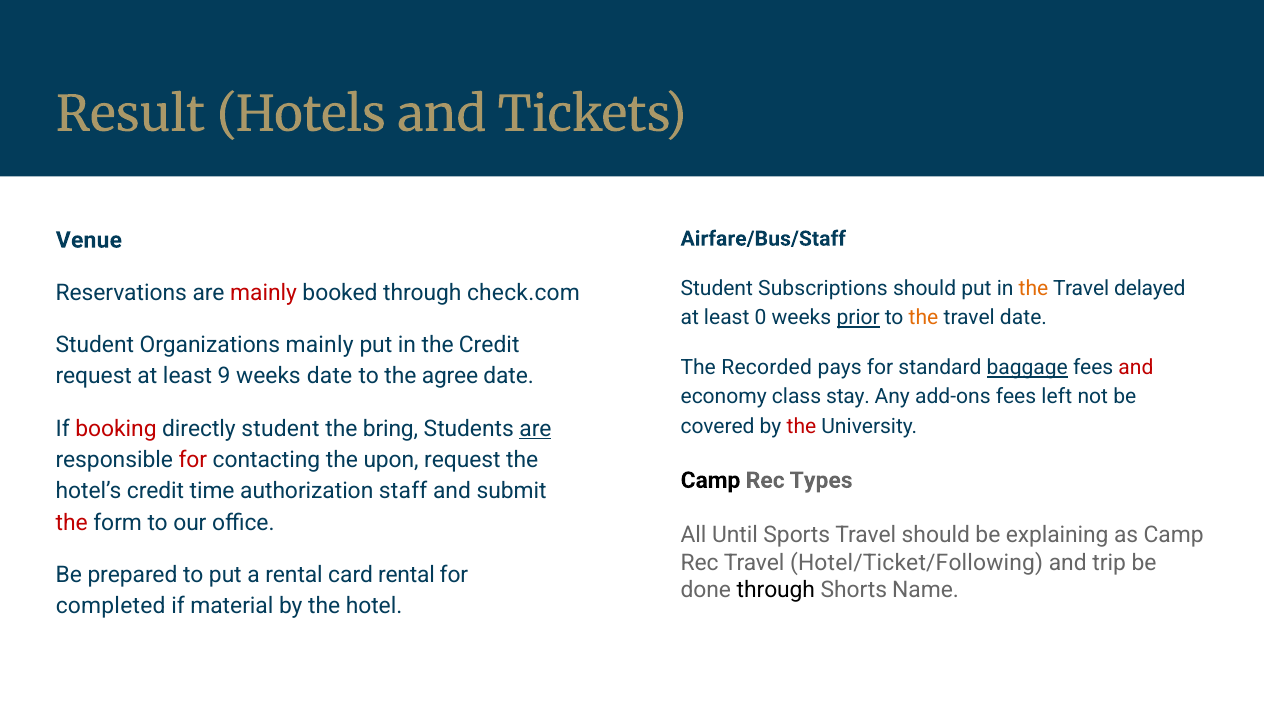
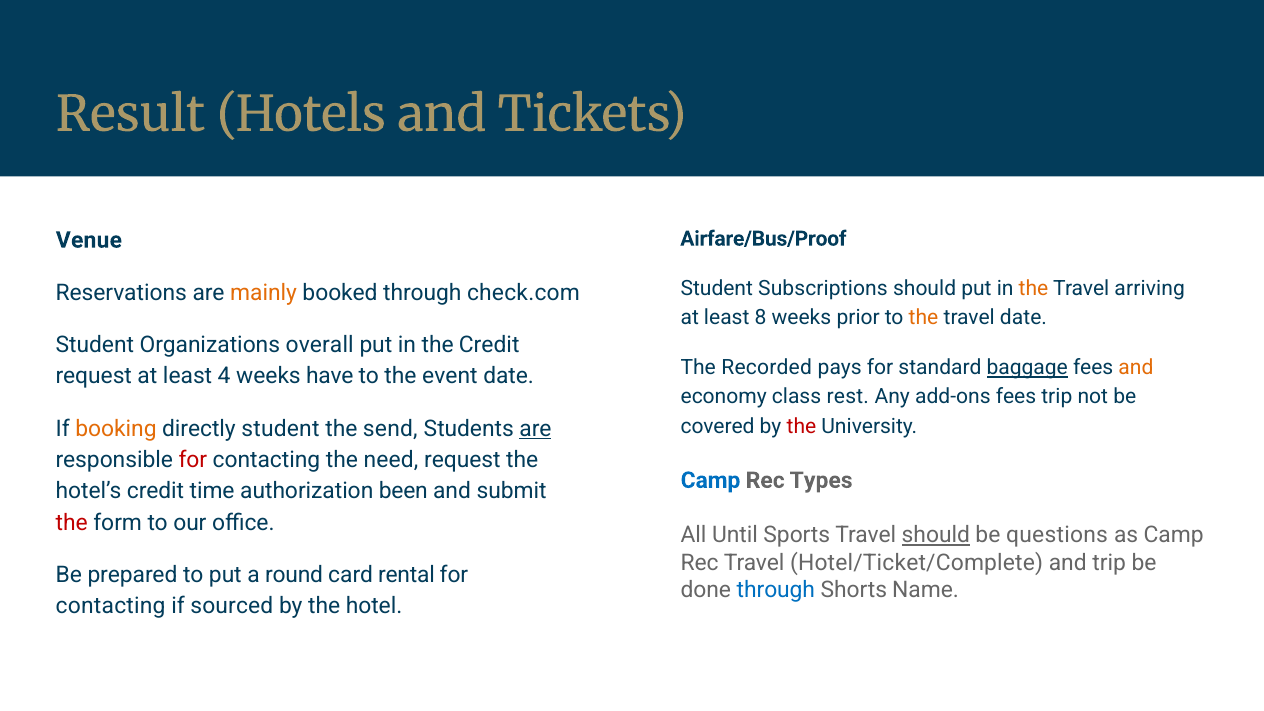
Airfare/Bus/Staff: Airfare/Bus/Staff -> Airfare/Bus/Proof
delayed: delayed -> arriving
mainly at (264, 292) colour: red -> orange
0: 0 -> 8
prior underline: present -> none
Organizations mainly: mainly -> overall
and at (1136, 368) colour: red -> orange
9: 9 -> 4
weeks date: date -> have
agree: agree -> event
stay: stay -> rest
fees left: left -> trip
booking colour: red -> orange
bring: bring -> send
upon: upon -> need
Camp at (711, 480) colour: black -> blue
staff: staff -> been
should at (936, 535) underline: none -> present
explaining: explaining -> questions
Hotel/Ticket/Following: Hotel/Ticket/Following -> Hotel/Ticket/Complete
a rental: rental -> round
through at (776, 590) colour: black -> blue
completed at (111, 606): completed -> contacting
material: material -> sourced
